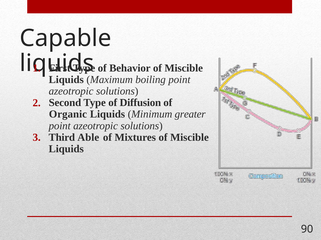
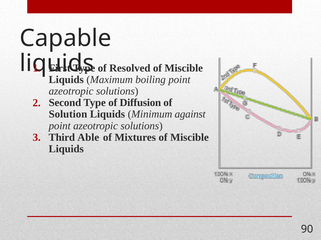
Behavior: Behavior -> Resolved
Organic: Organic -> Solution
greater: greater -> against
